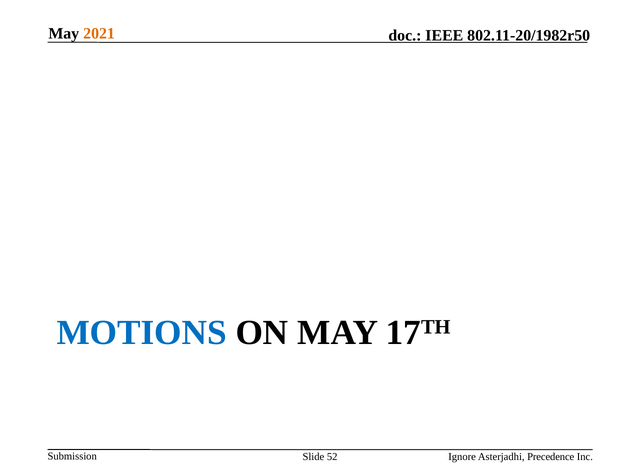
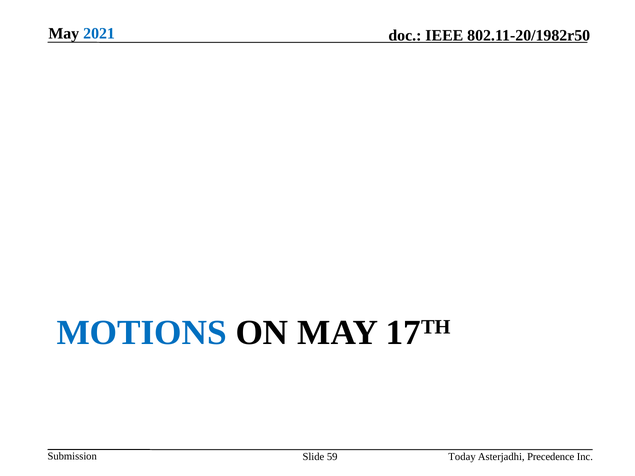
2021 colour: orange -> blue
52: 52 -> 59
Ignore: Ignore -> Today
